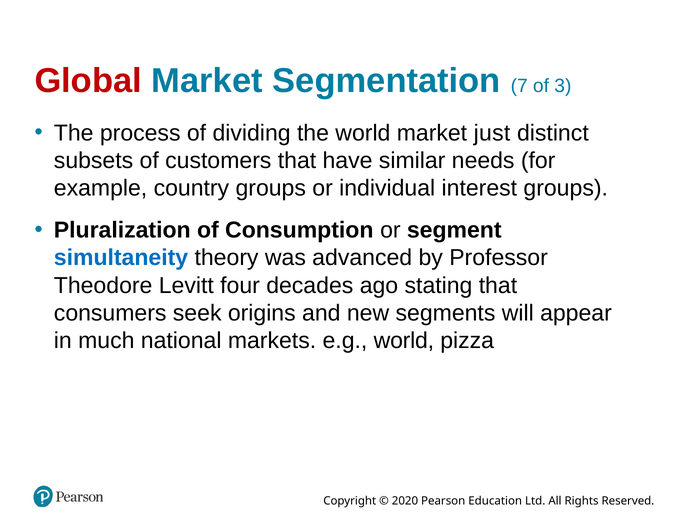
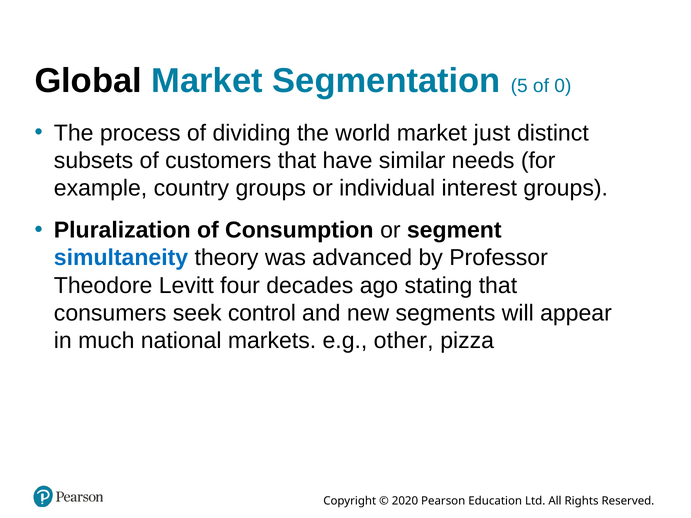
Global colour: red -> black
7: 7 -> 5
3: 3 -> 0
origins: origins -> control
e.g world: world -> other
